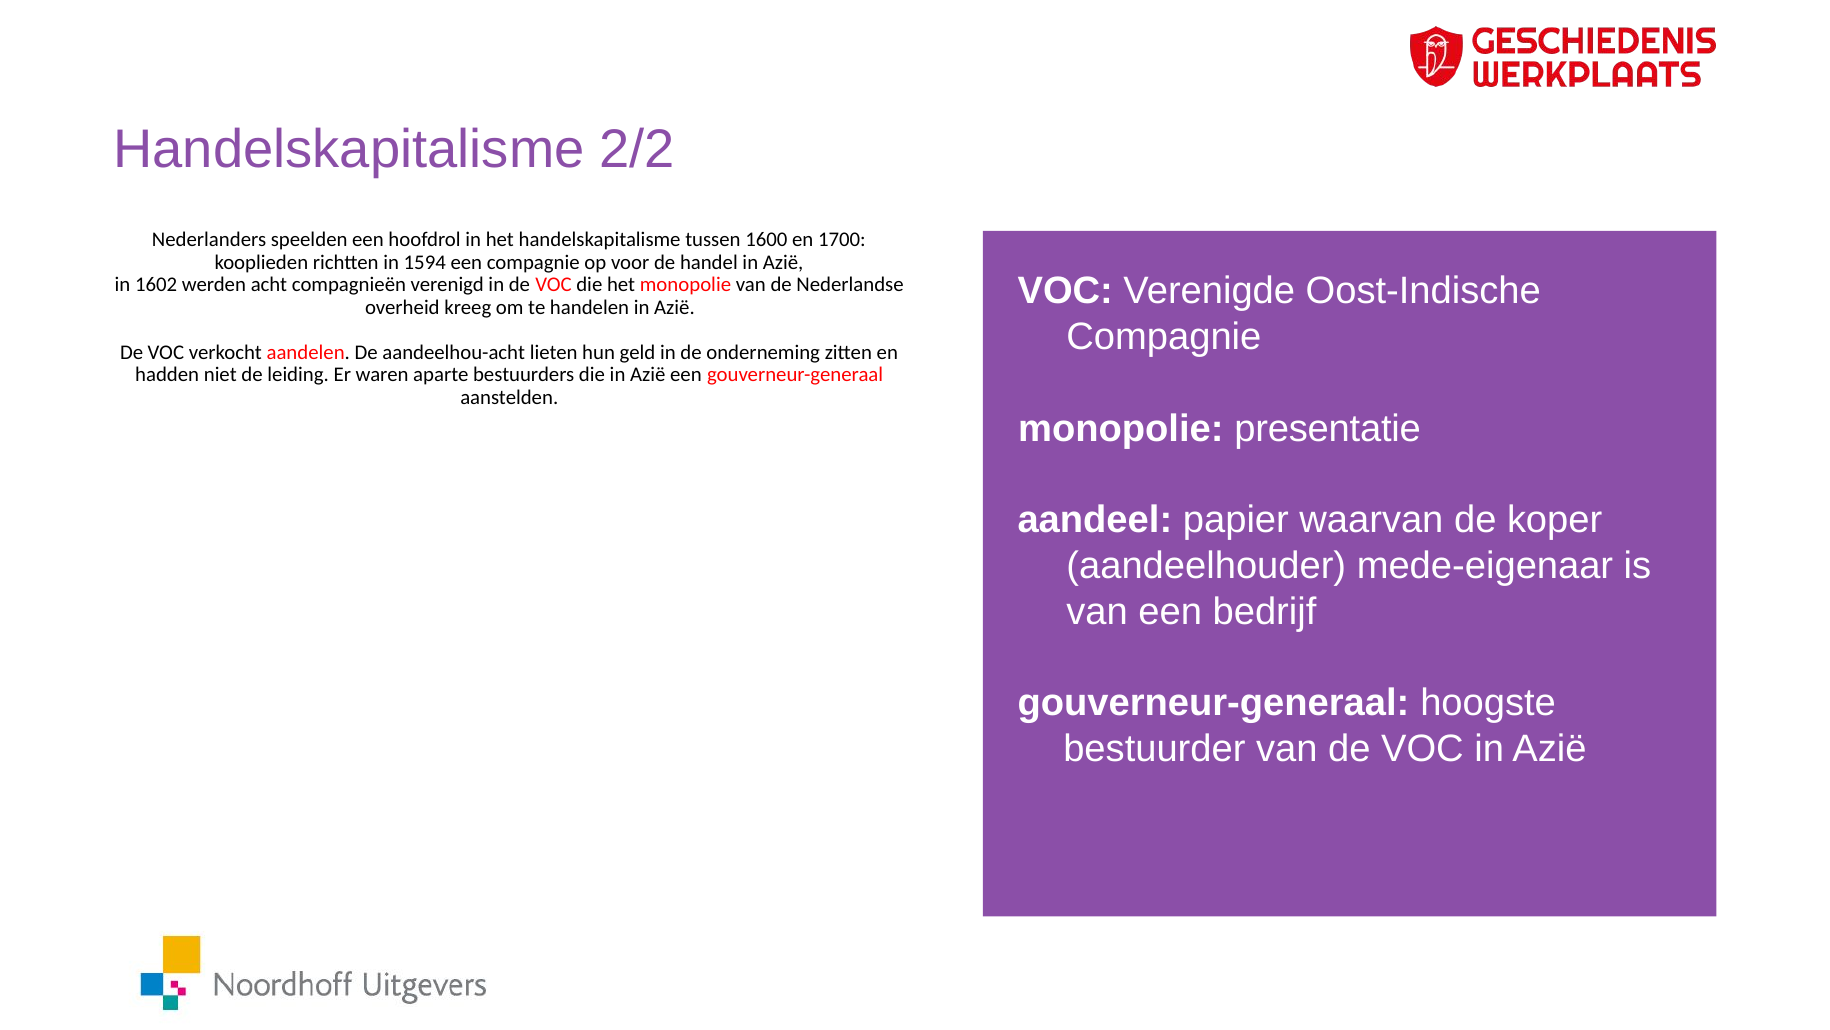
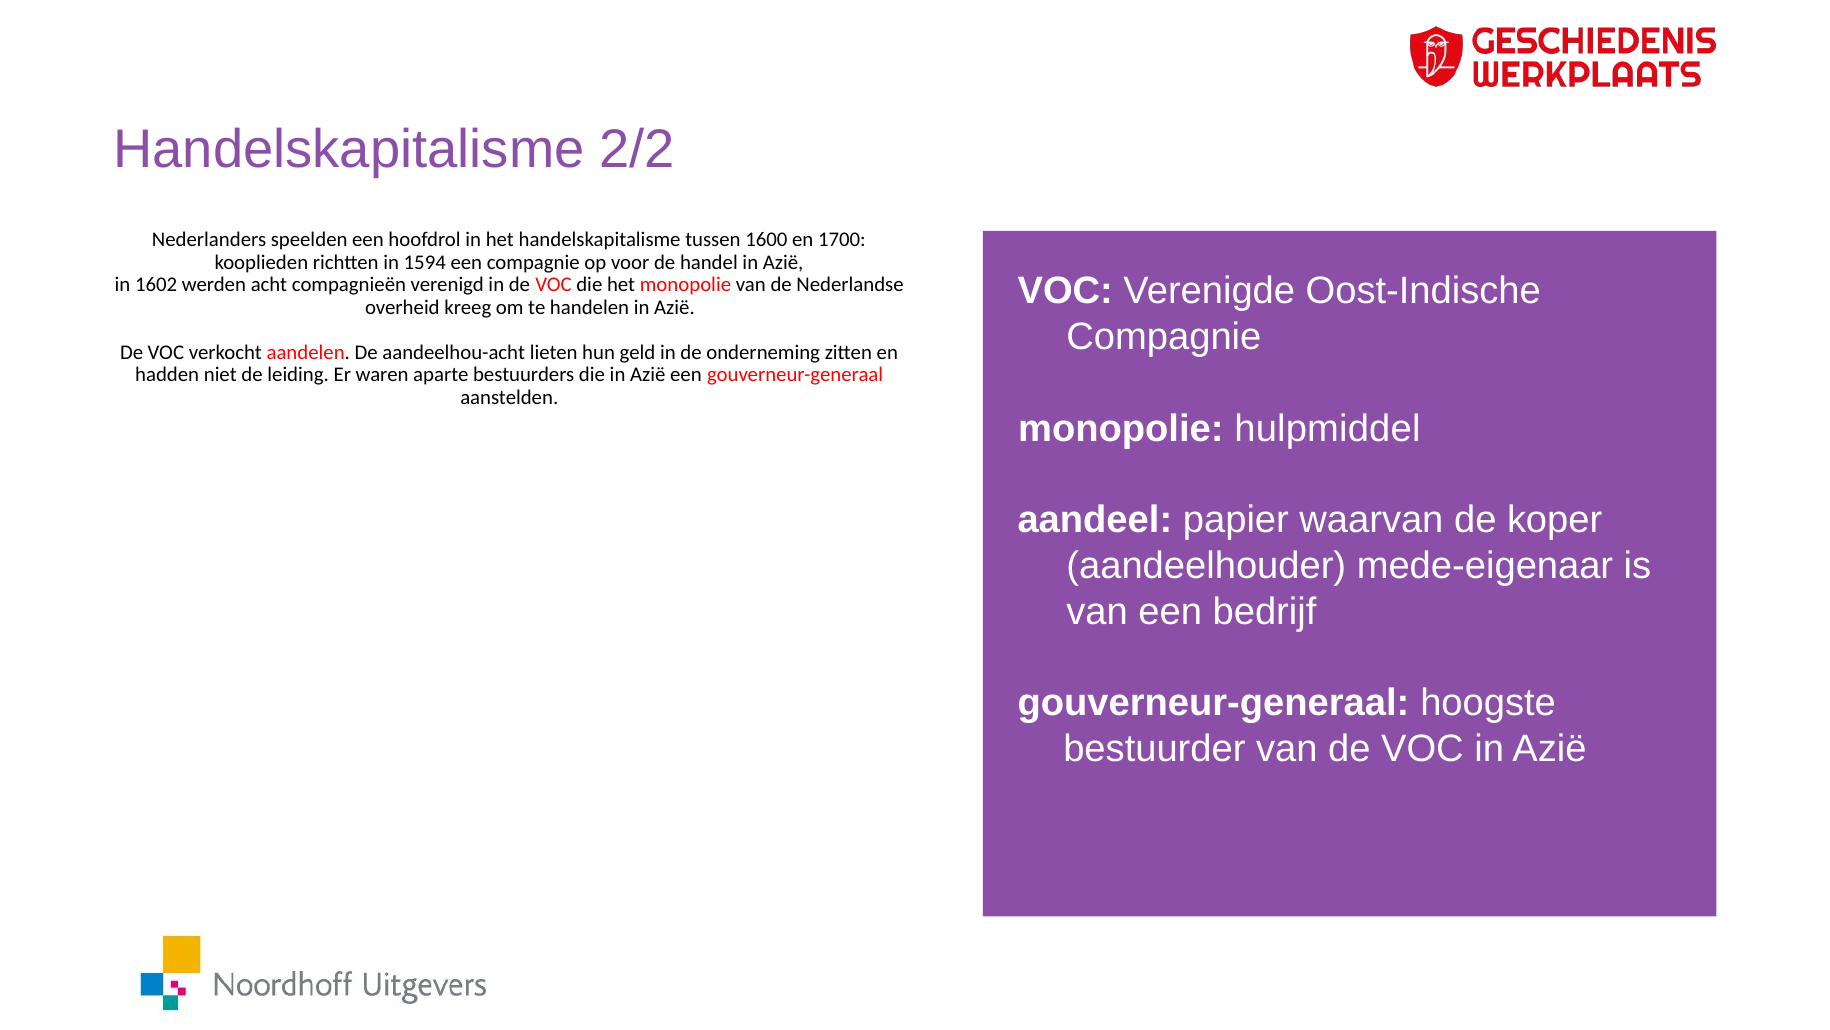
presentatie: presentatie -> hulpmiddel
